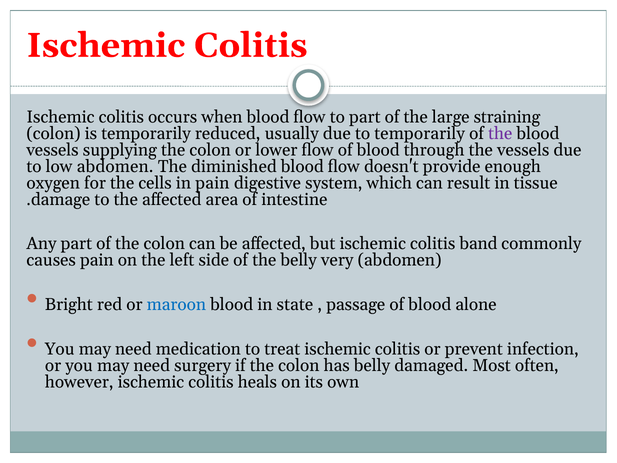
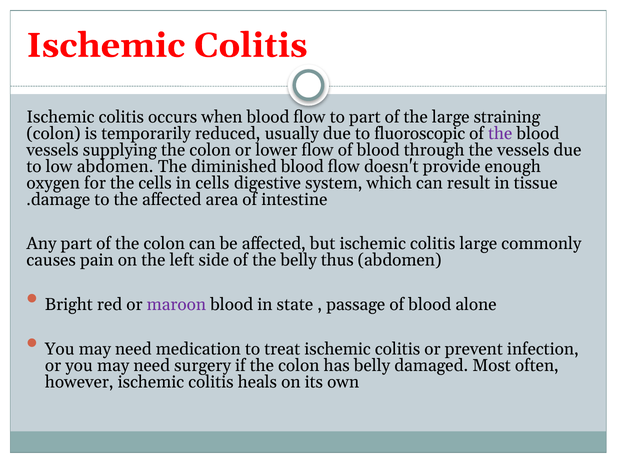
to temporarily: temporarily -> fluoroscopic
in pain: pain -> cells
colitis band: band -> large
very: very -> thus
maroon colour: blue -> purple
